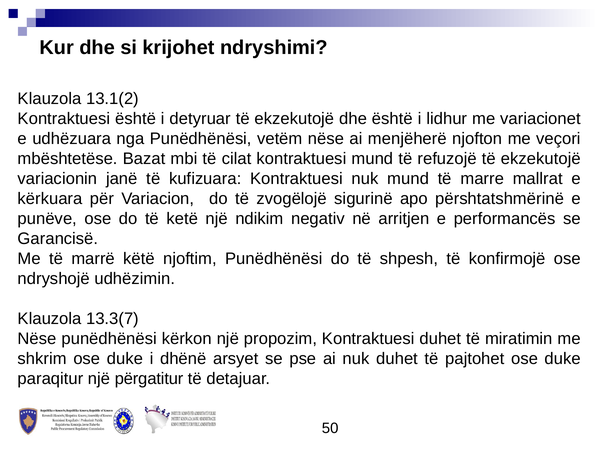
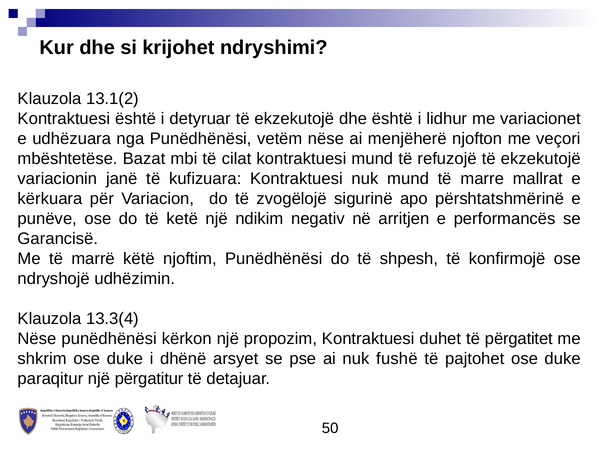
13.3(7: 13.3(7 -> 13.3(4
miratimin: miratimin -> përgatitet
nuk duhet: duhet -> fushë
